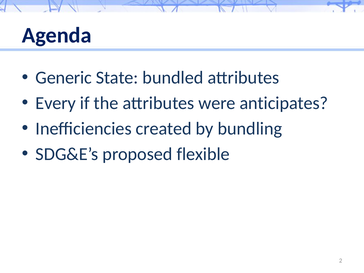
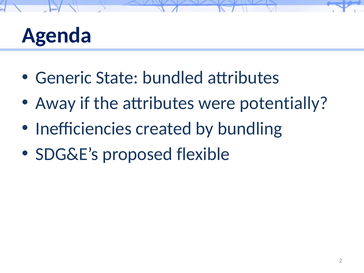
Every: Every -> Away
anticipates: anticipates -> potentially
